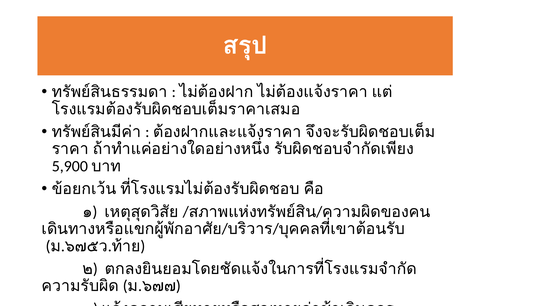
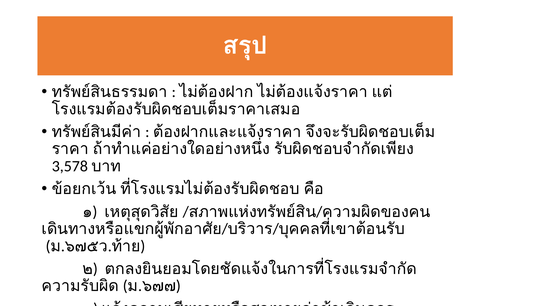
5,900: 5,900 -> 3,578
